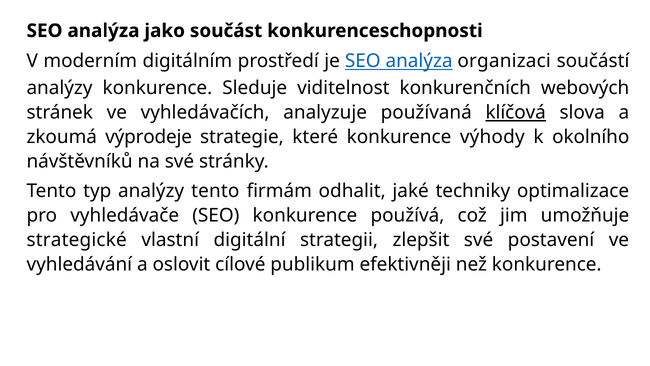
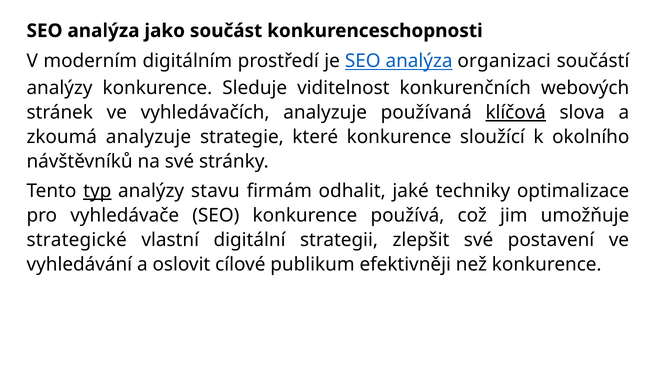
zkoumá výprodeje: výprodeje -> analyzuje
výhody: výhody -> sloužící
typ underline: none -> present
analýzy tento: tento -> stavu
